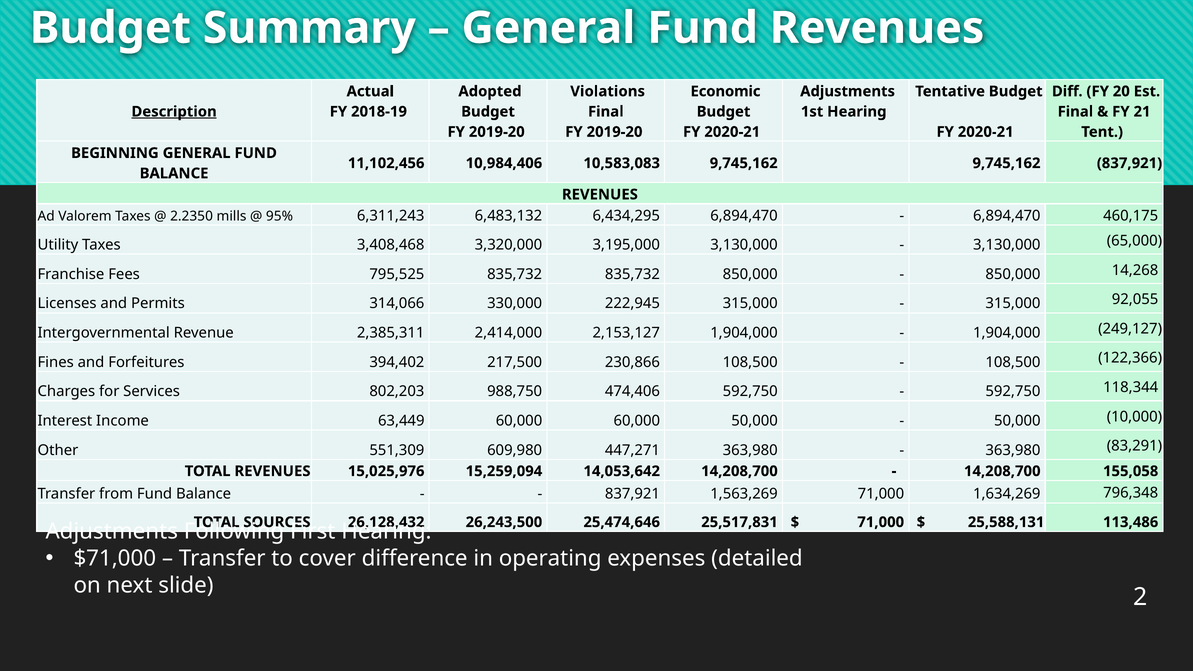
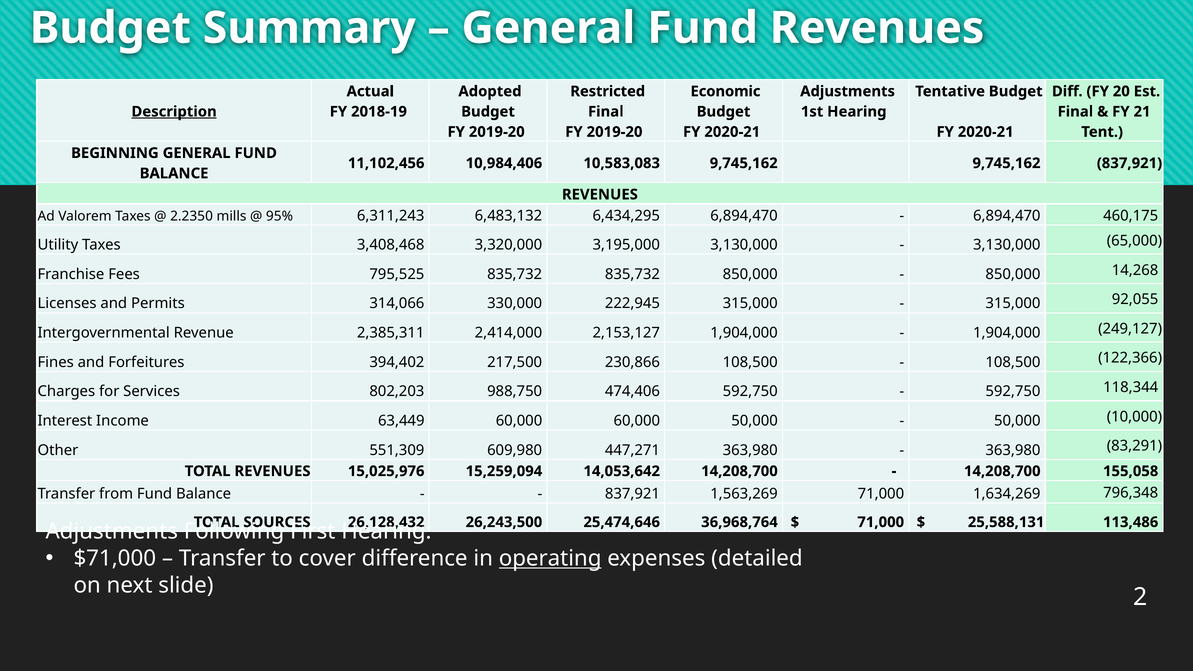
Violations: Violations -> Restricted
25,517,831: 25,517,831 -> 36,968,764
operating underline: none -> present
